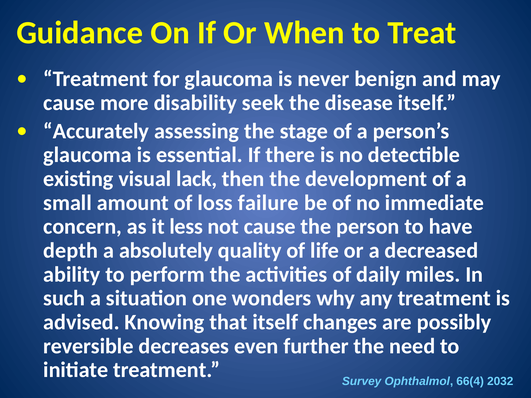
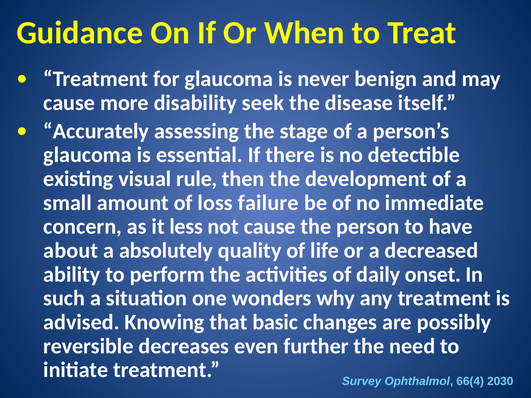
lack: lack -> rule
depth: depth -> about
miles: miles -> onset
that itself: itself -> basic
2032: 2032 -> 2030
